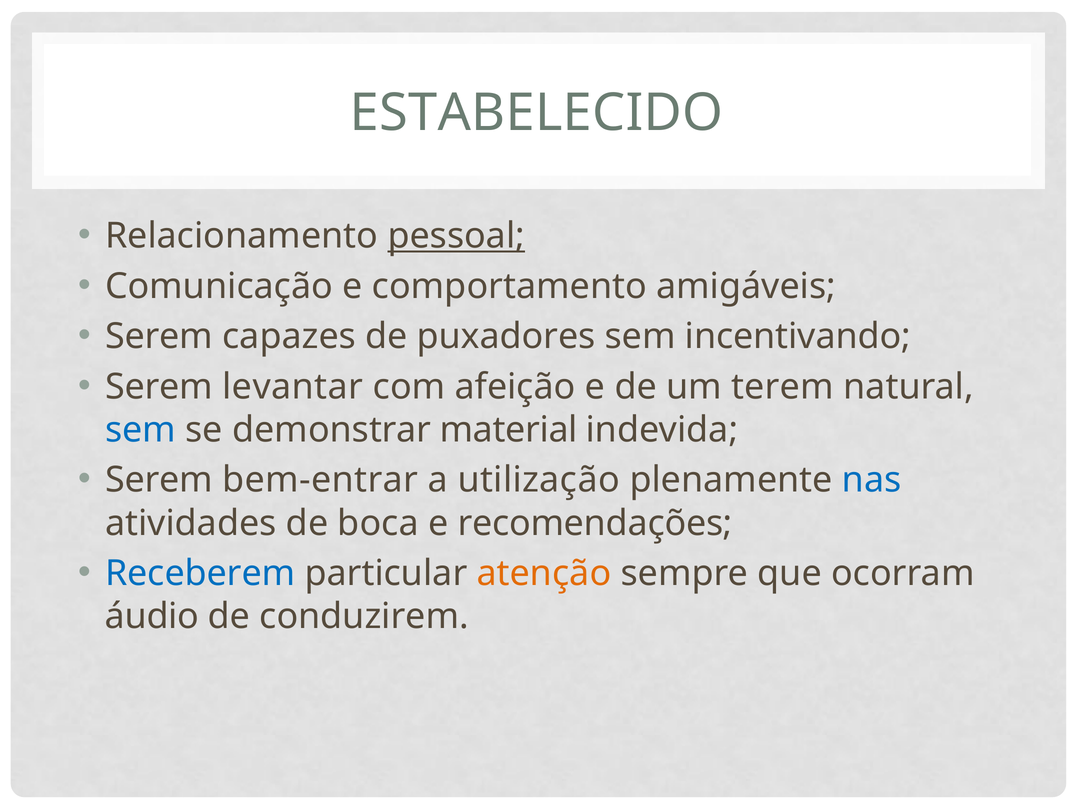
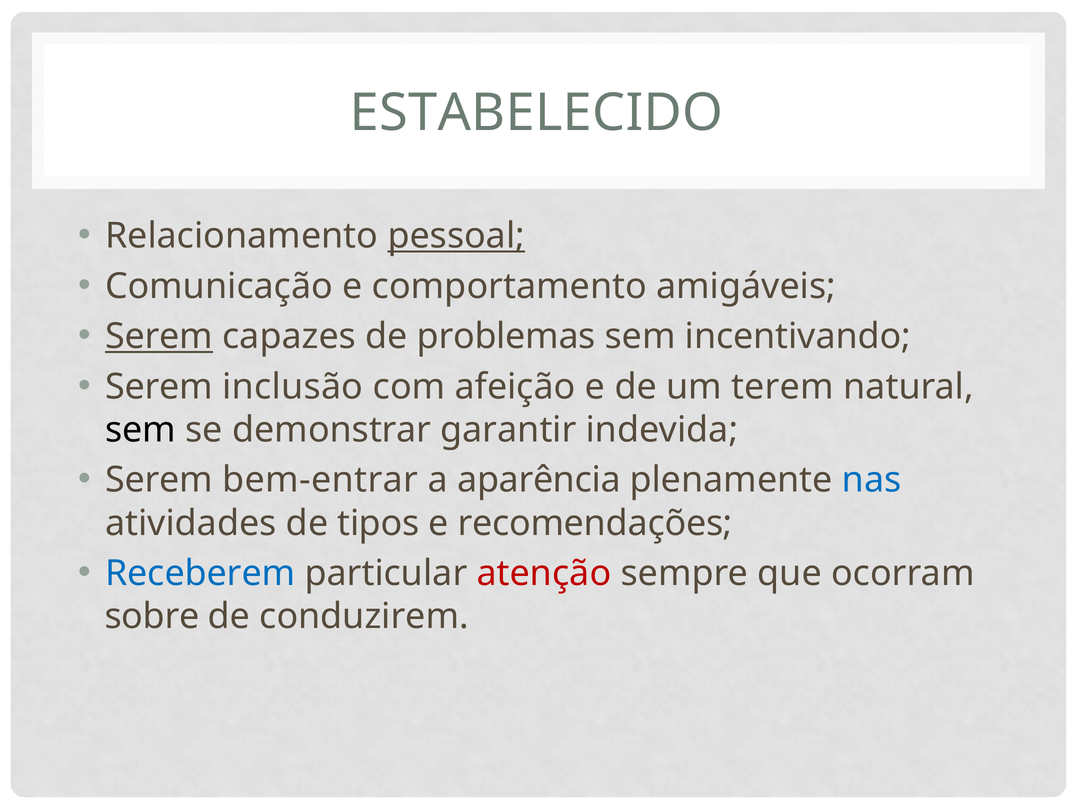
Serem at (159, 336) underline: none -> present
puxadores: puxadores -> problemas
levantar: levantar -> inclusão
sem at (141, 430) colour: blue -> black
material: material -> garantir
utilização: utilização -> aparência
boca: boca -> tipos
atenção colour: orange -> red
áudio: áudio -> sobre
